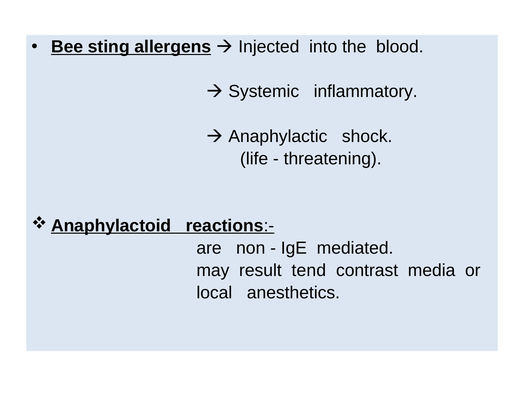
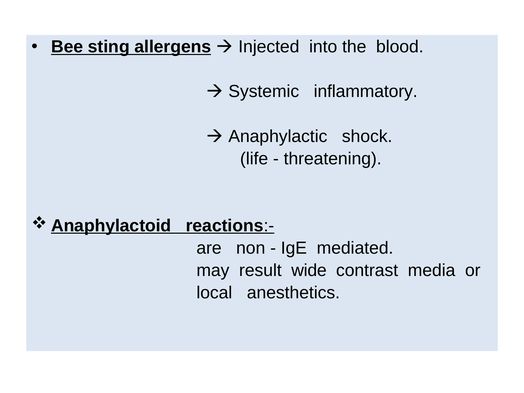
tend: tend -> wide
